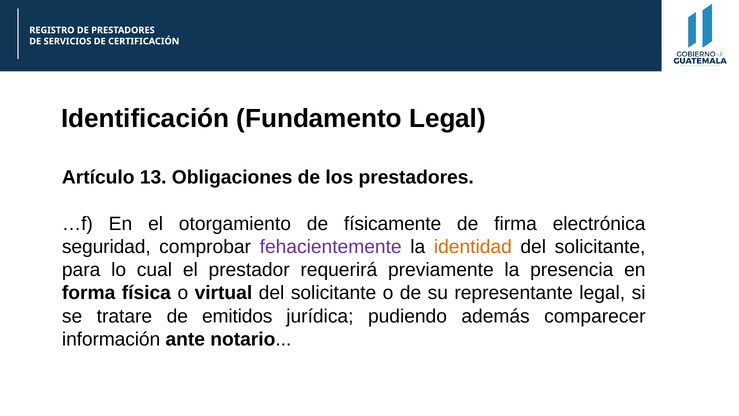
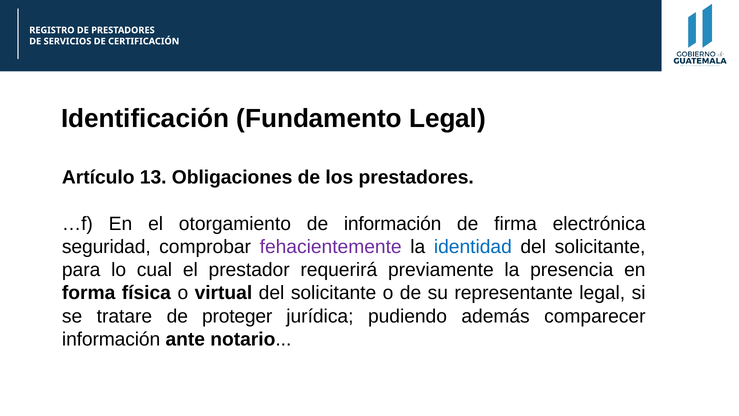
de físicamente: físicamente -> información
identidad colour: orange -> blue
emitidos: emitidos -> proteger
